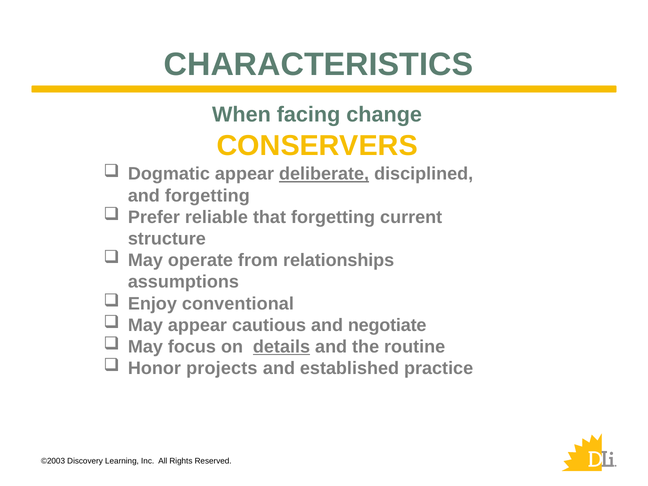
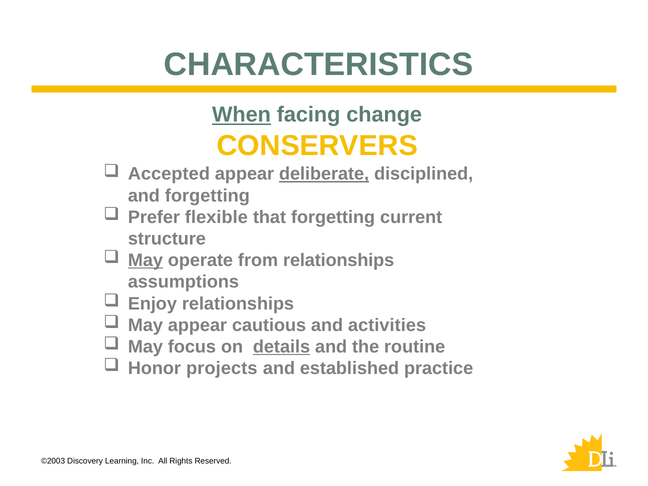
When underline: none -> present
Dogmatic: Dogmatic -> Accepted
reliable: reliable -> flexible
May at (145, 260) underline: none -> present
Enjoy conventional: conventional -> relationships
negotiate: negotiate -> activities
